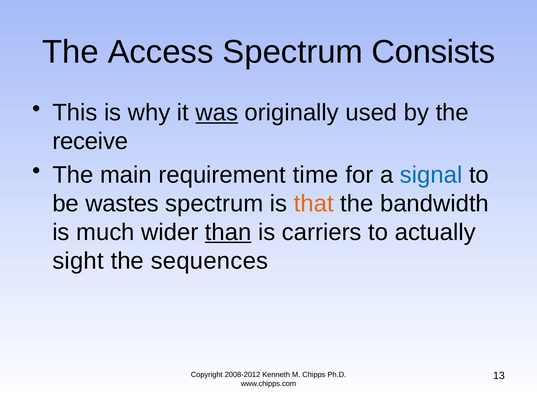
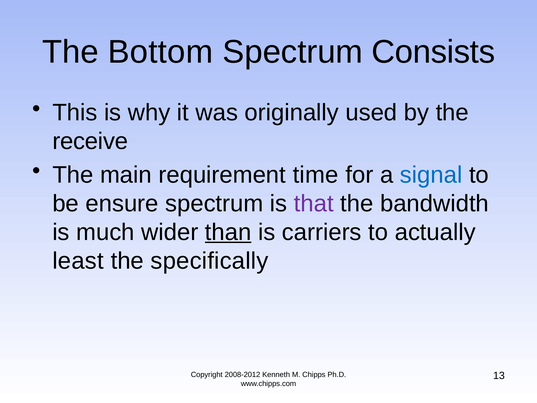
Access: Access -> Bottom
was underline: present -> none
wastes: wastes -> ensure
that colour: orange -> purple
sight: sight -> least
sequences: sequences -> specifically
